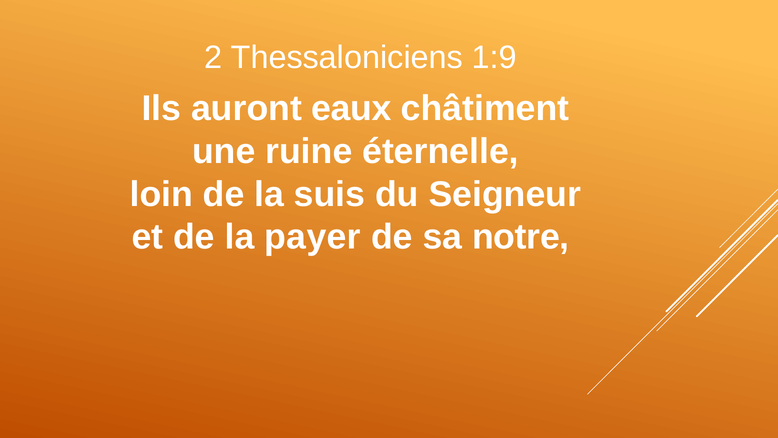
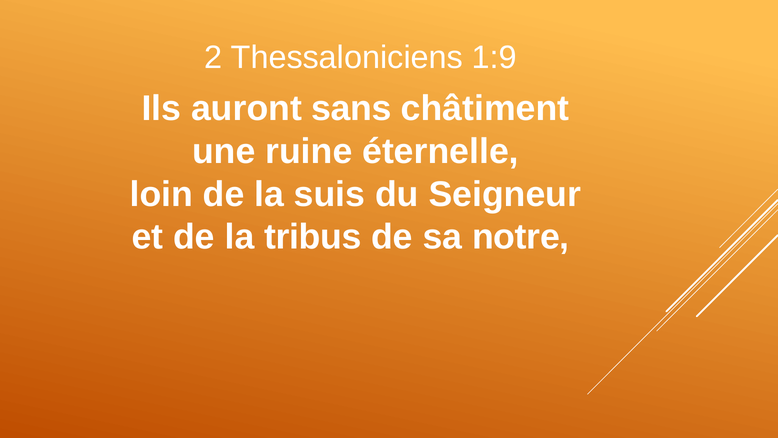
eaux: eaux -> sans
payer: payer -> tribus
